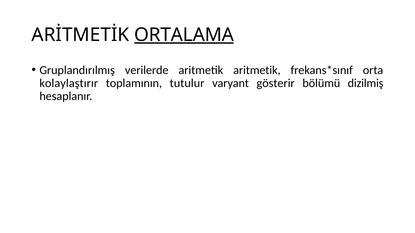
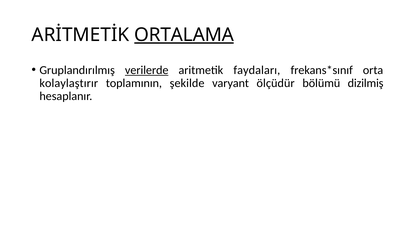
verilerde underline: none -> present
aritmetik aritmetik: aritmetik -> faydaları
tutulur: tutulur -> şekilde
gösterir: gösterir -> ölçüdür
